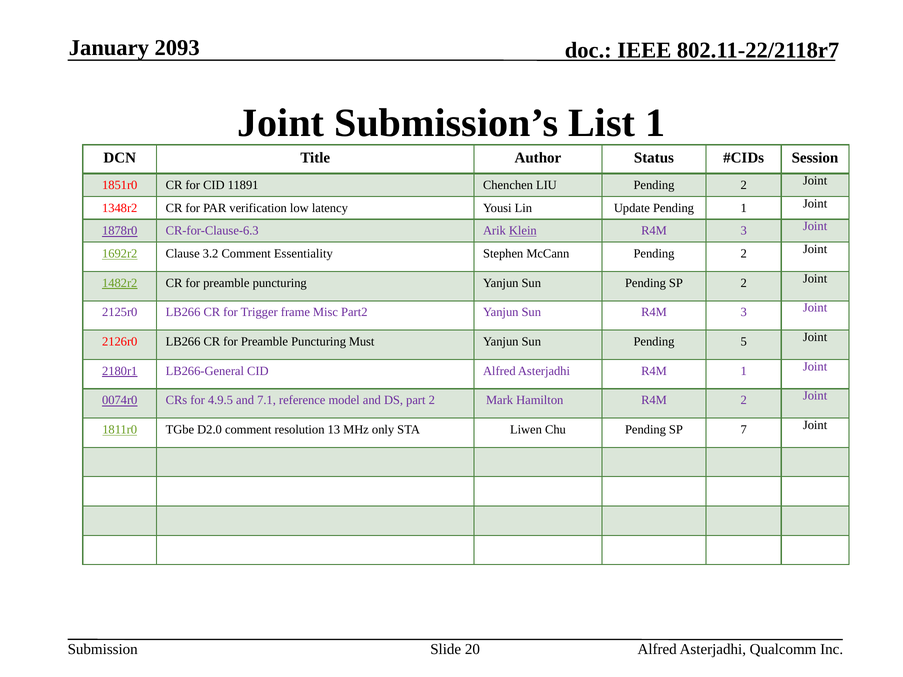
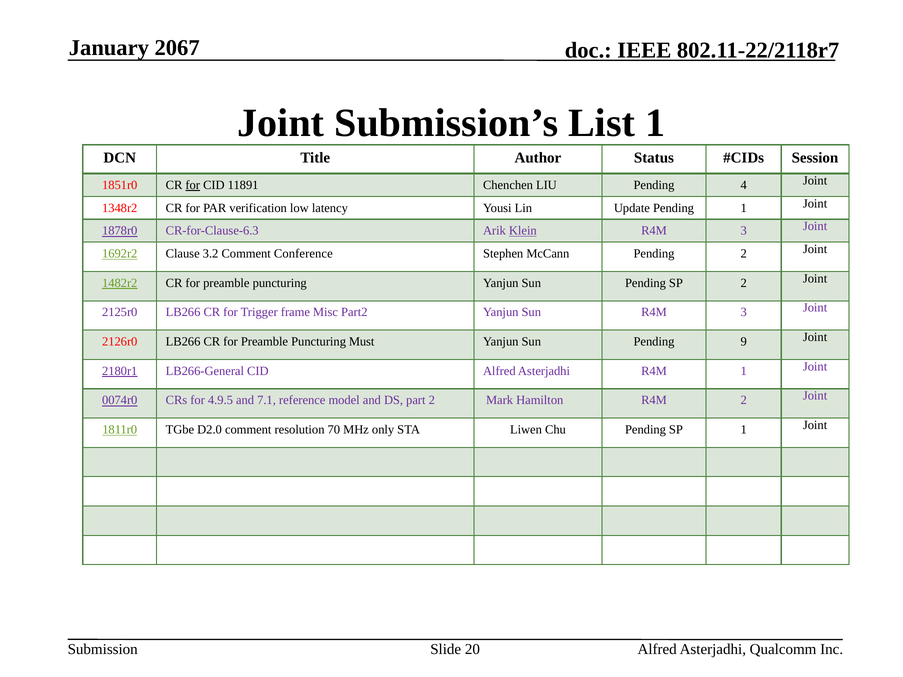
2093: 2093 -> 2067
for at (193, 185) underline: none -> present
LIU Pending 2: 2 -> 4
Essentiality: Essentiality -> Conference
5: 5 -> 9
13: 13 -> 70
SP 7: 7 -> 1
